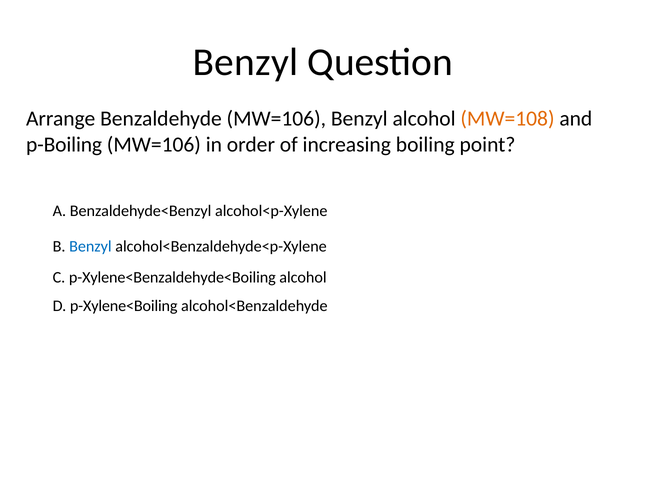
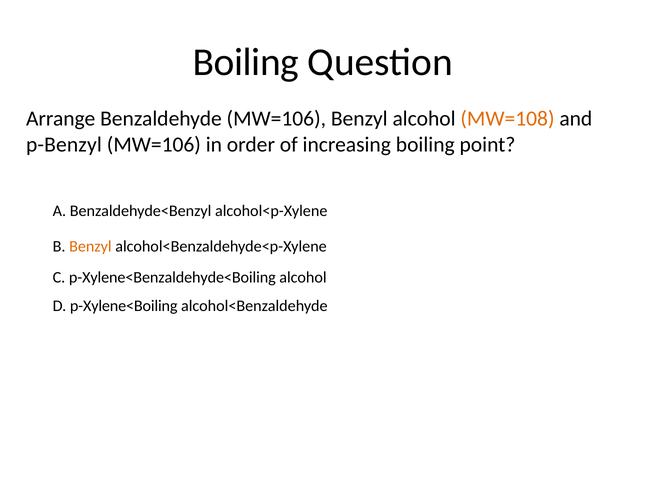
Benzyl at (246, 63): Benzyl -> Boiling
p-Boiling: p-Boiling -> p-Benzyl
Benzyl at (90, 246) colour: blue -> orange
